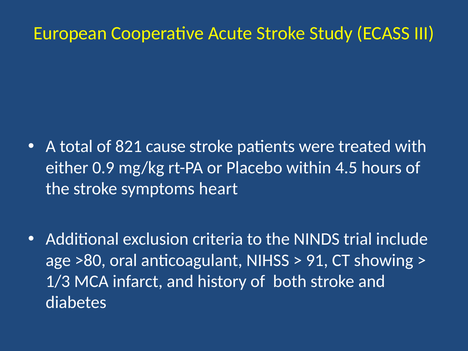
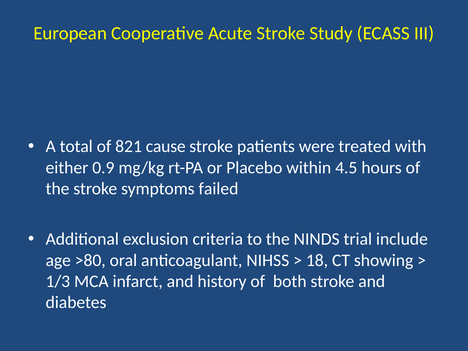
heart: heart -> failed
91: 91 -> 18
